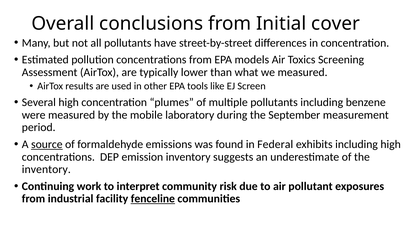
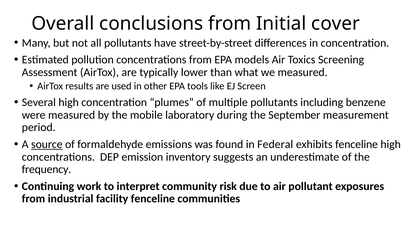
exhibits including: including -> fenceline
inventory at (46, 170): inventory -> frequency
fenceline at (153, 199) underline: present -> none
